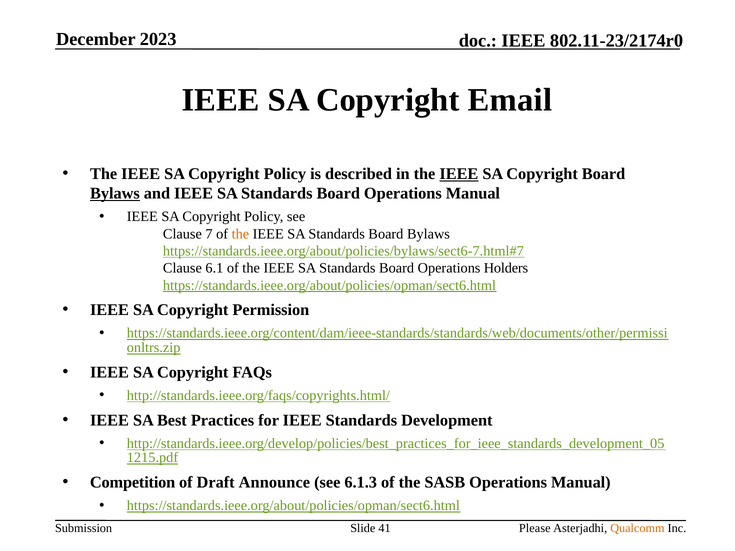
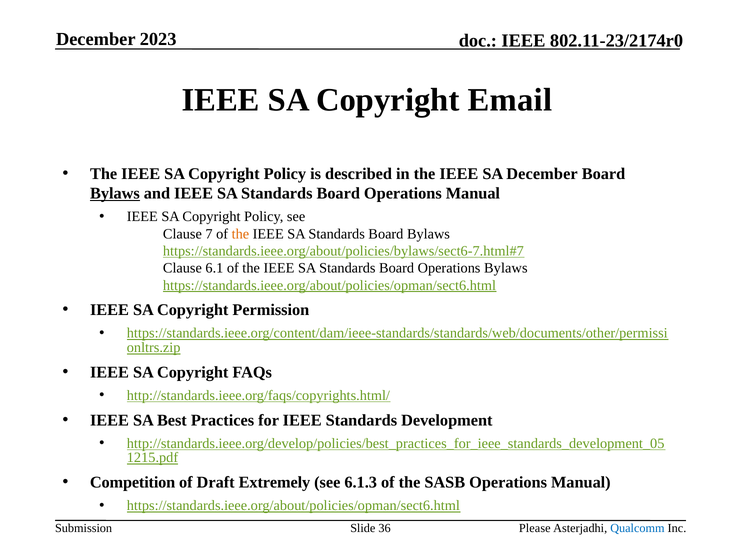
IEEE at (459, 174) underline: present -> none
Copyright at (542, 174): Copyright -> December
Operations Holders: Holders -> Bylaws
Announce: Announce -> Extremely
41: 41 -> 36
Qualcomm colour: orange -> blue
